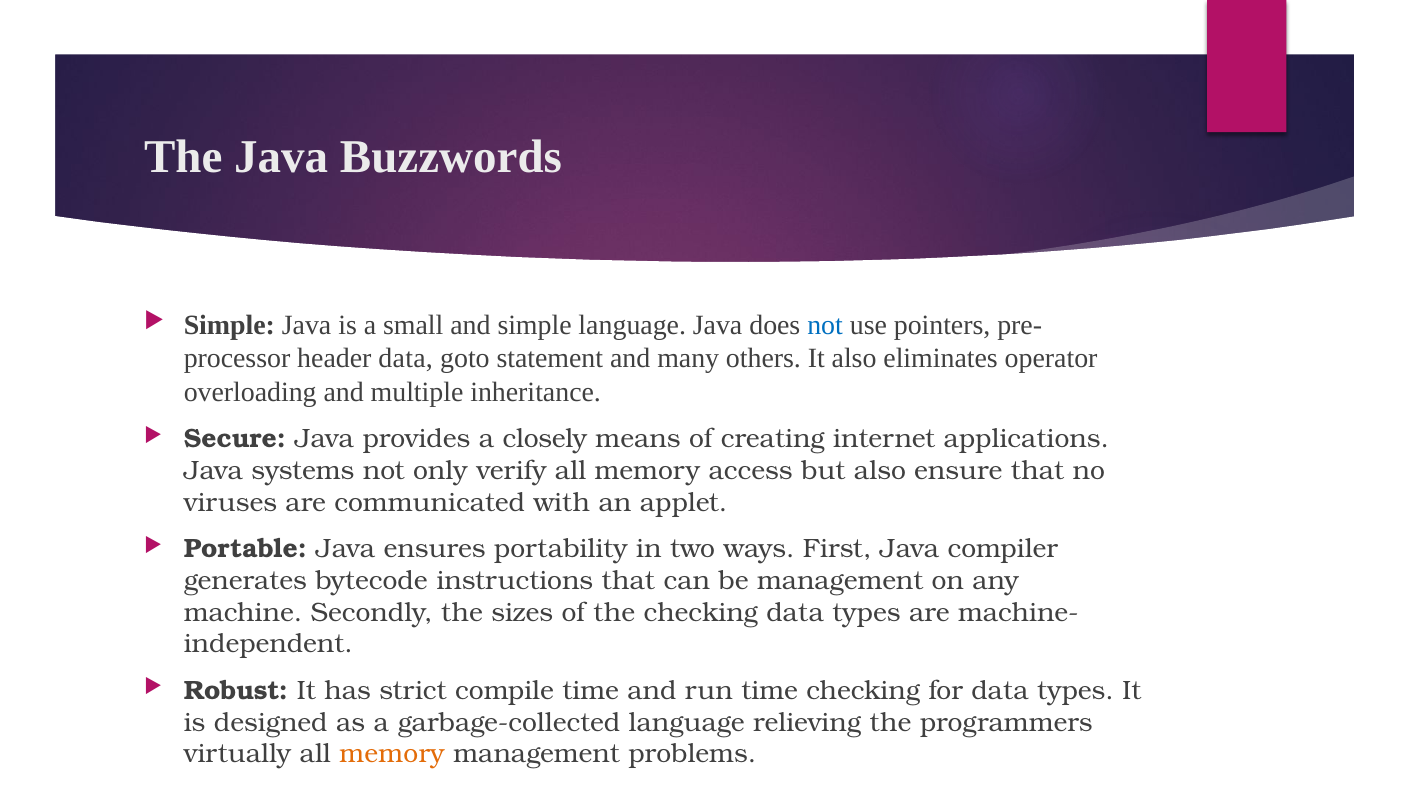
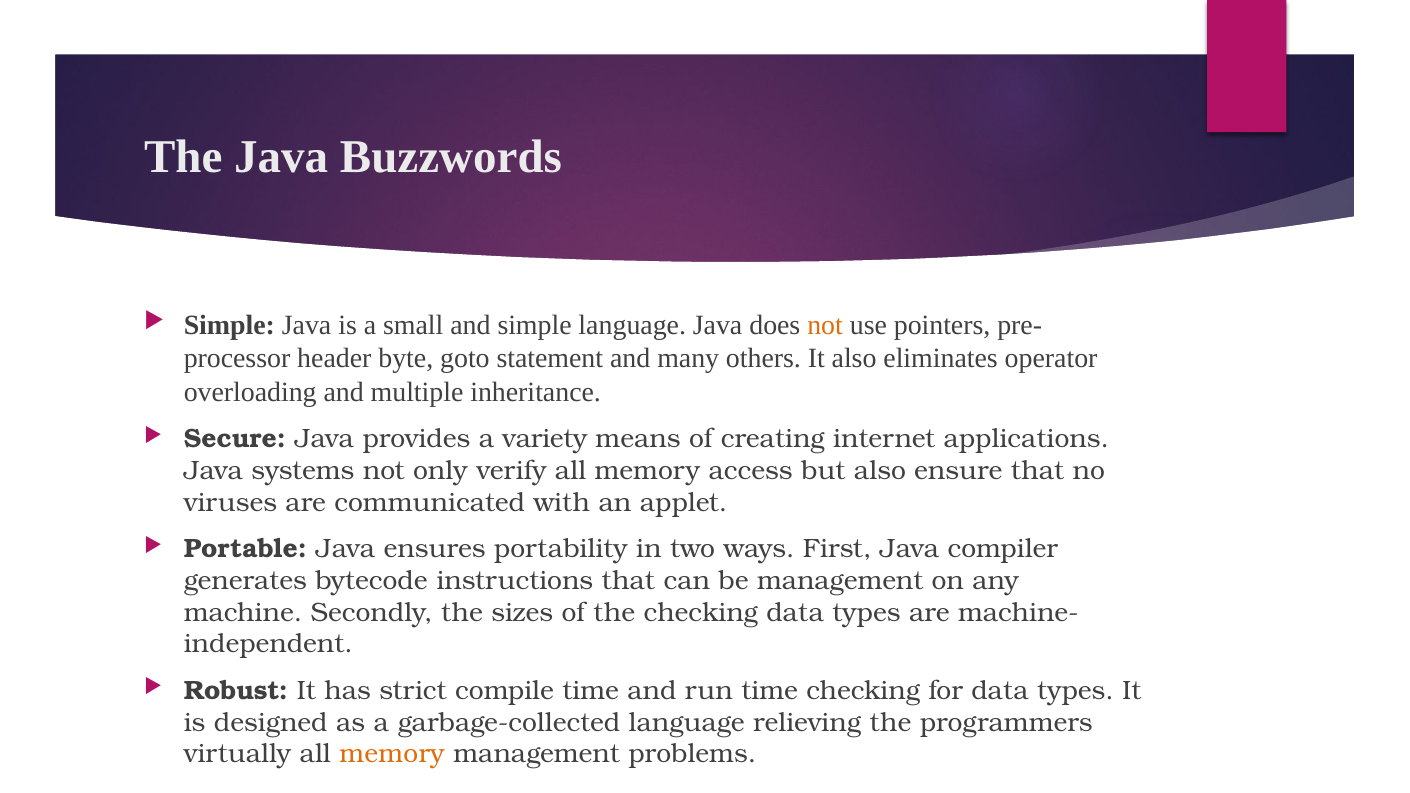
not at (825, 325) colour: blue -> orange
header data: data -> byte
closely: closely -> variety
